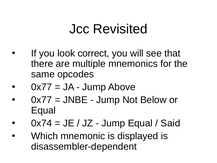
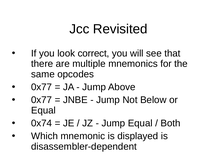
Said: Said -> Both
